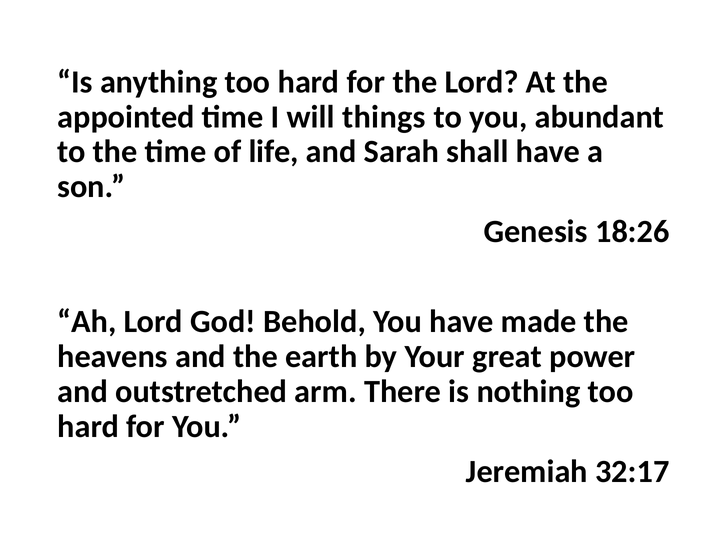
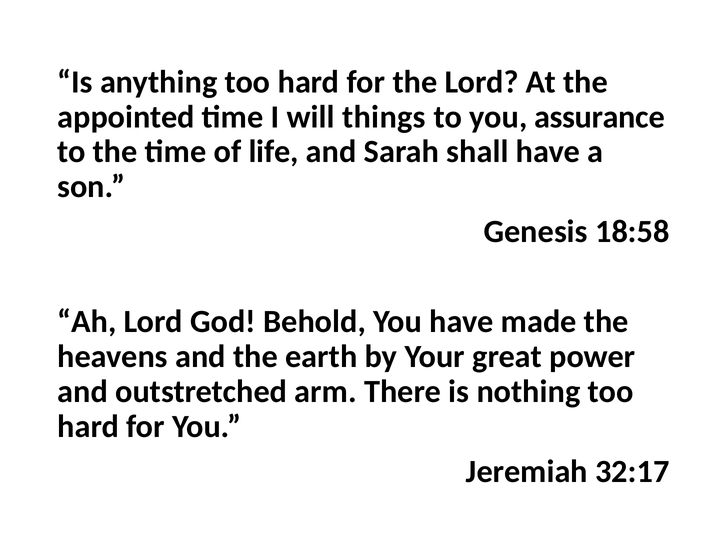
abundant: abundant -> assurance
18:26: 18:26 -> 18:58
